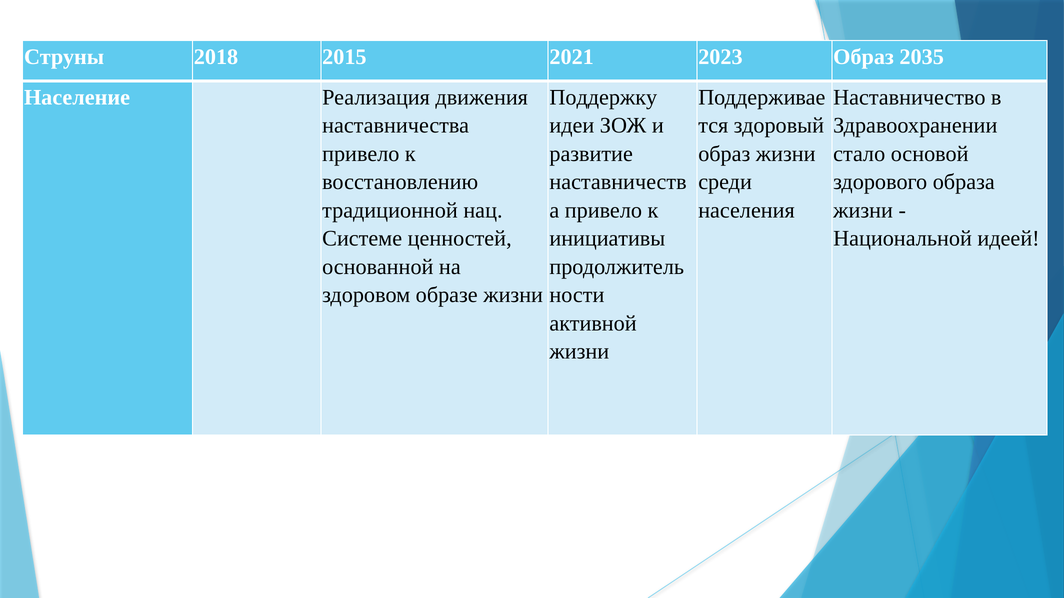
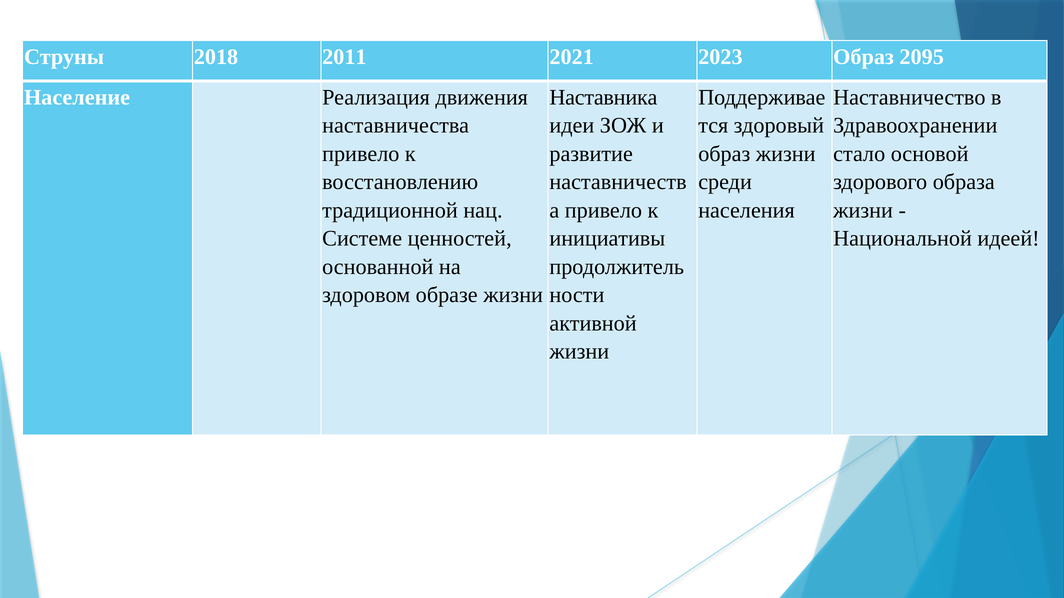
2015: 2015 -> 2011
2035: 2035 -> 2095
Поддержку: Поддержку -> Наставника
